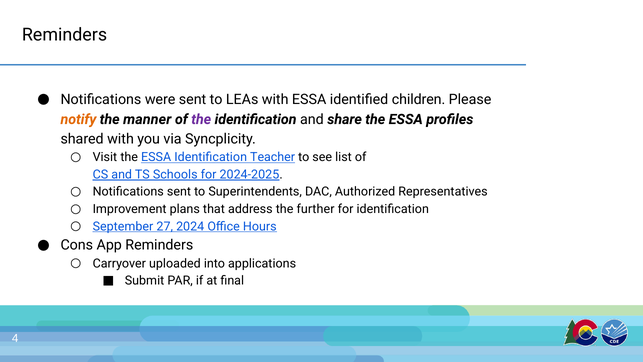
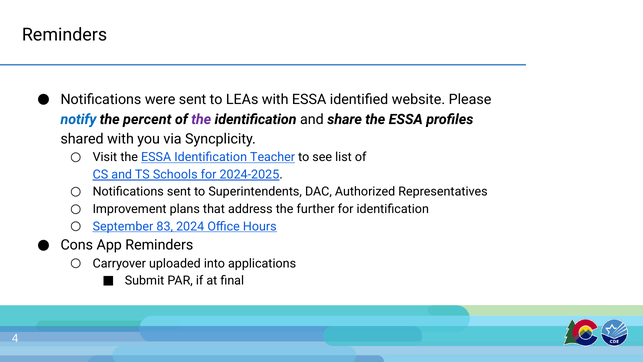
children: children -> website
notify colour: orange -> blue
manner: manner -> percent
27: 27 -> 83
